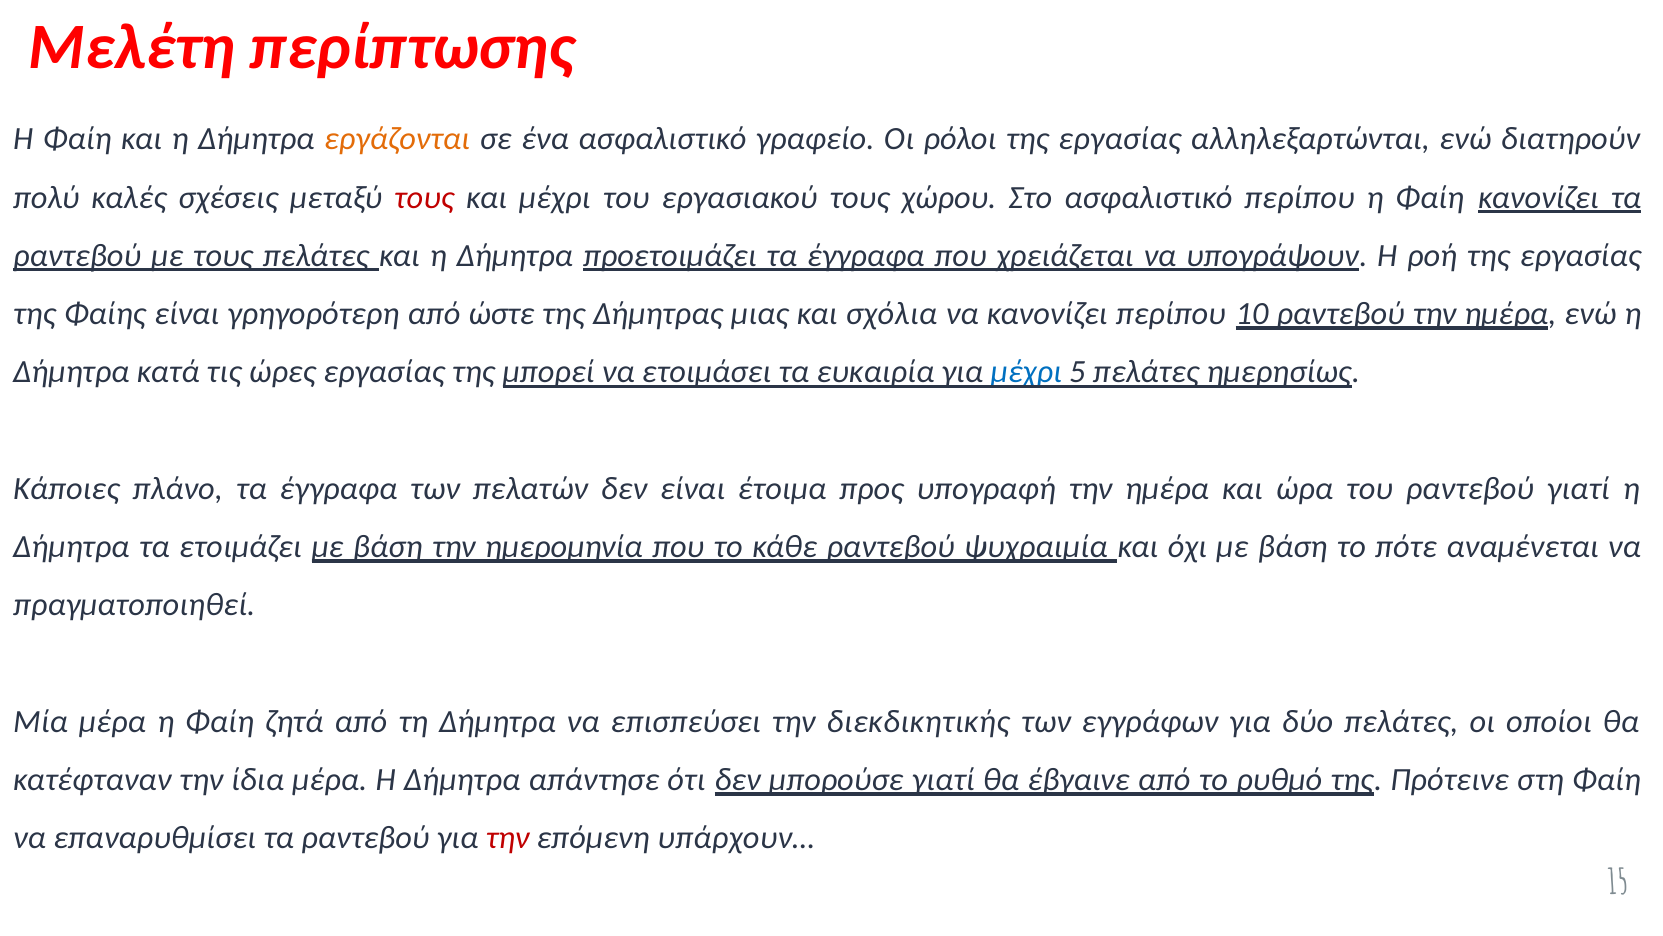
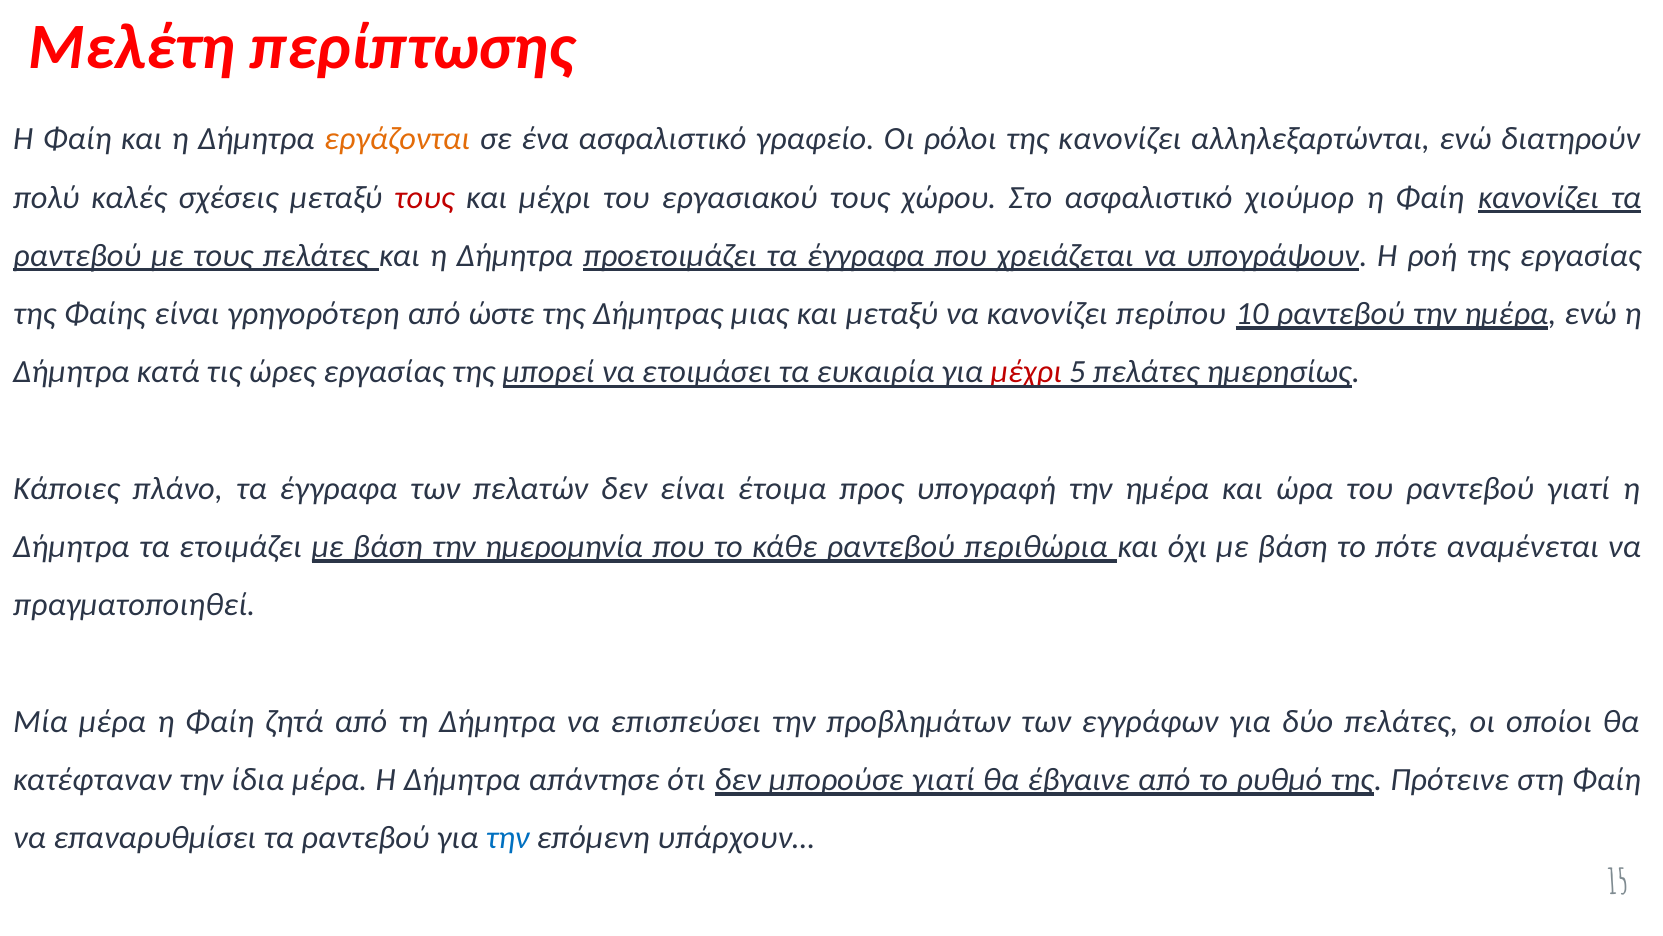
ρόλοι της εργασίας: εργασίας -> κανονίζει
ασφαλιστικό περίπου: περίπου -> χιούμορ
και σχόλια: σχόλια -> μεταξύ
μέχρι at (1026, 372) colour: blue -> red
ψυχραιμία: ψυχραιμία -> περιθώρια
διεκδικητικής: διεκδικητικής -> προβλημάτων
την at (508, 838) colour: red -> blue
